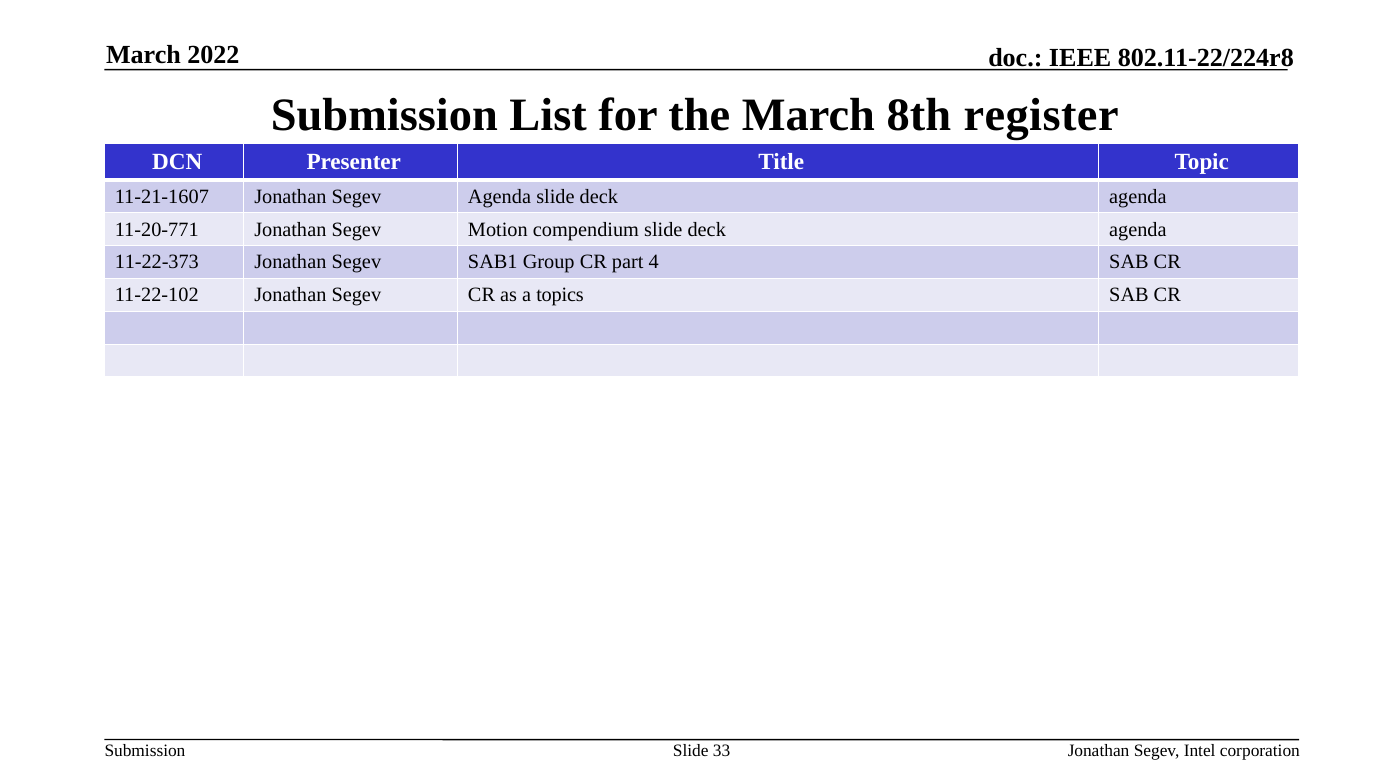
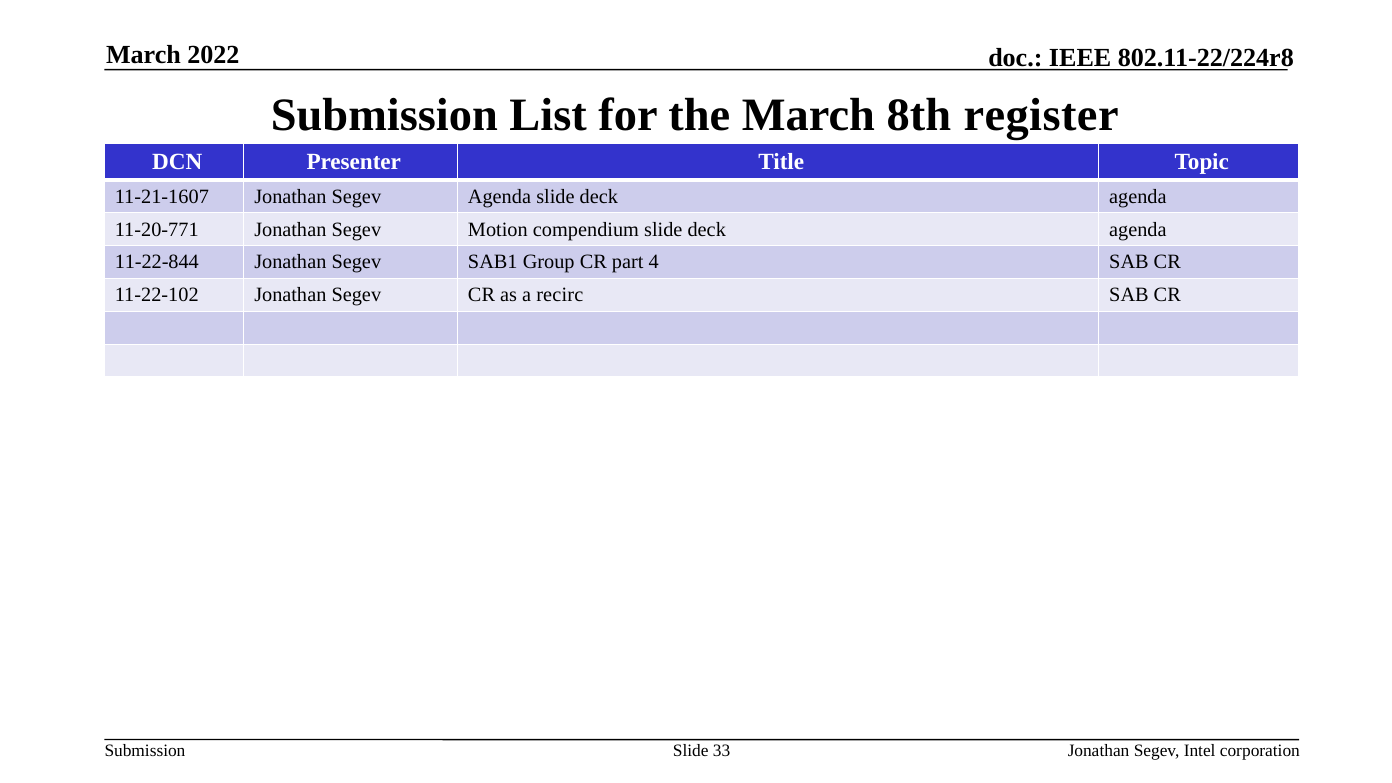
11-22-373: 11-22-373 -> 11-22-844
topics: topics -> recirc
